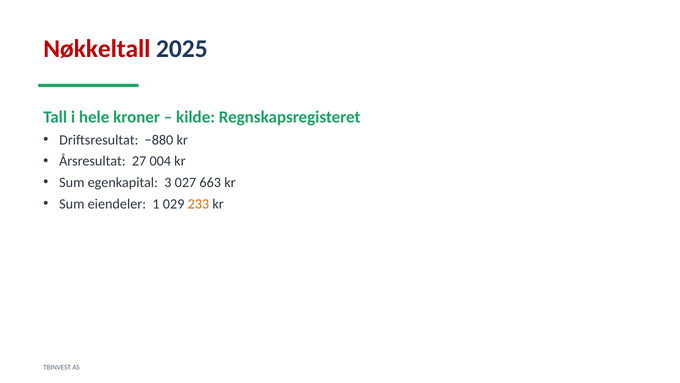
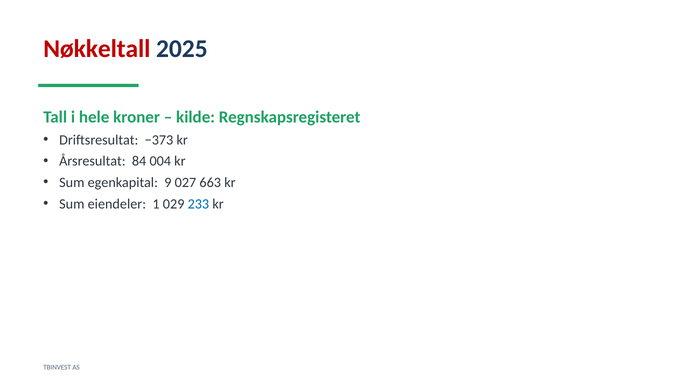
−880: −880 -> −373
27: 27 -> 84
3: 3 -> 9
233 colour: orange -> blue
